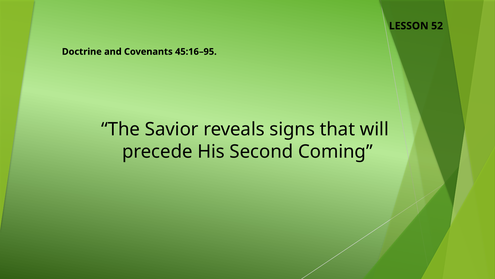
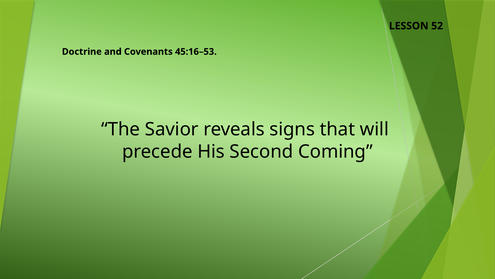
45:16–95: 45:16–95 -> 45:16–53
